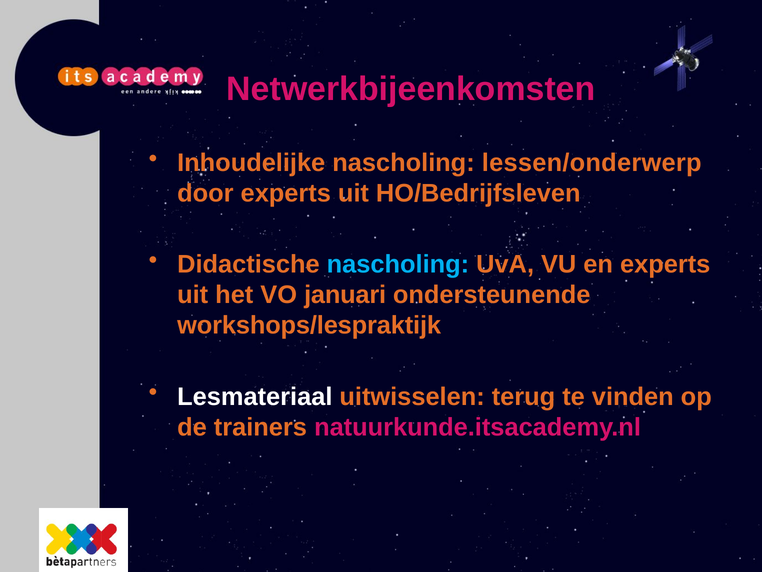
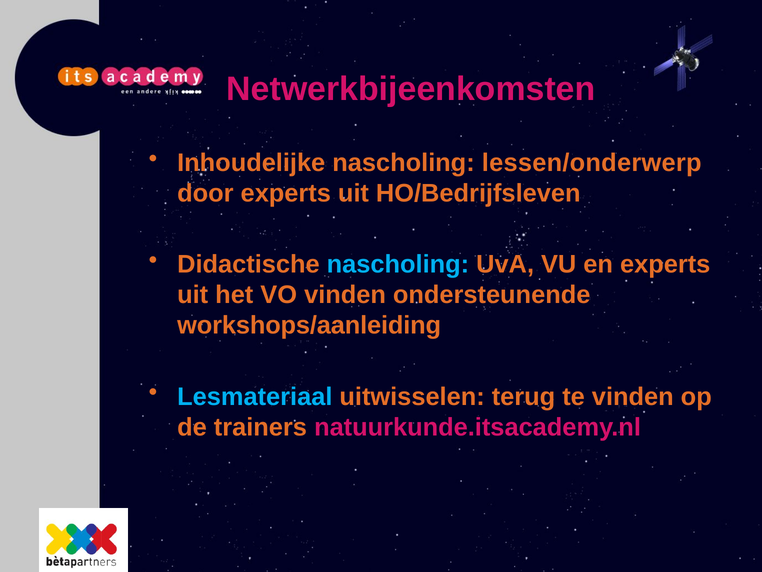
VO januari: januari -> vinden
workshops/lespraktijk: workshops/lespraktijk -> workshops/aanleiding
Lesmateriaal colour: white -> light blue
